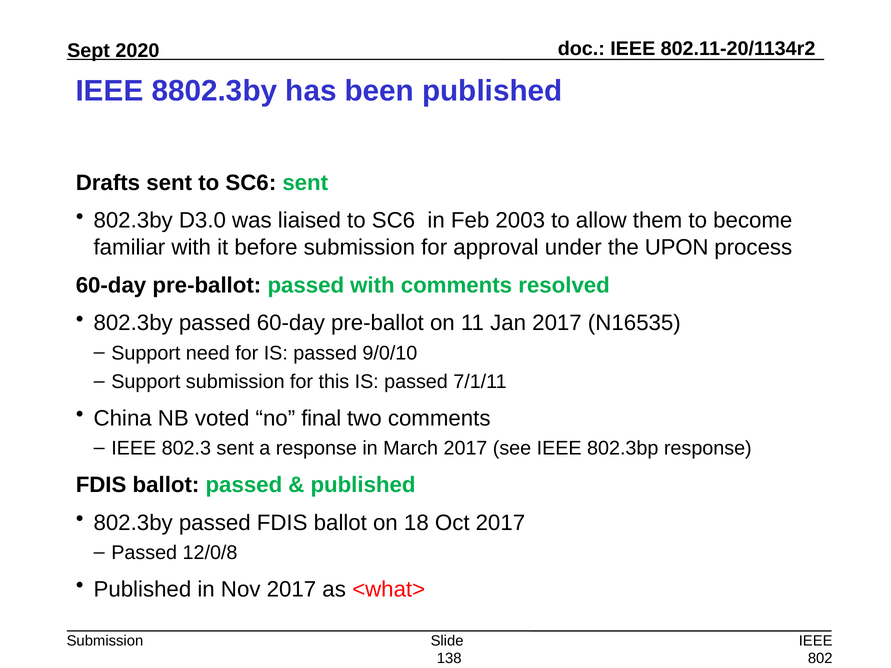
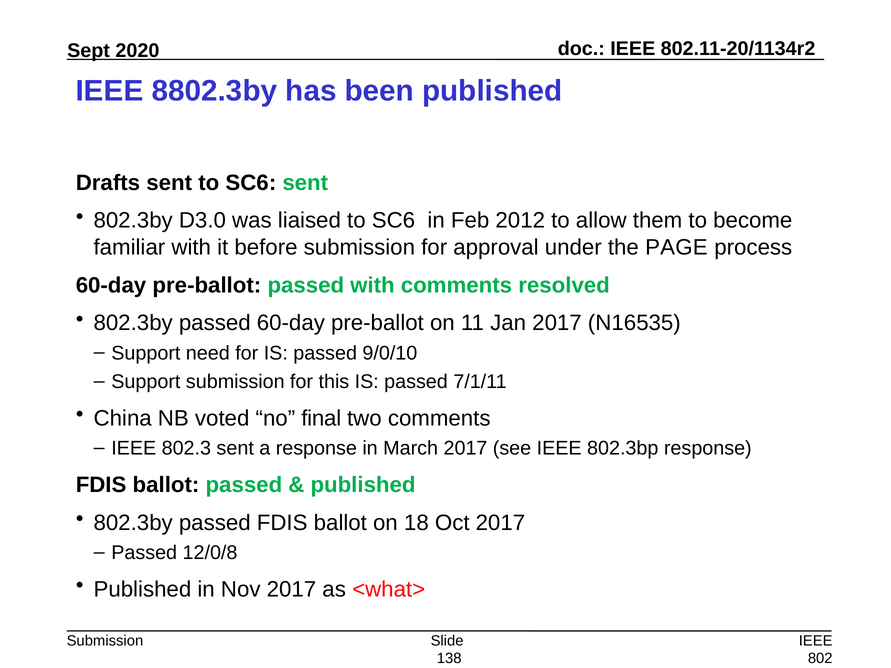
2003: 2003 -> 2012
UPON: UPON -> PAGE
